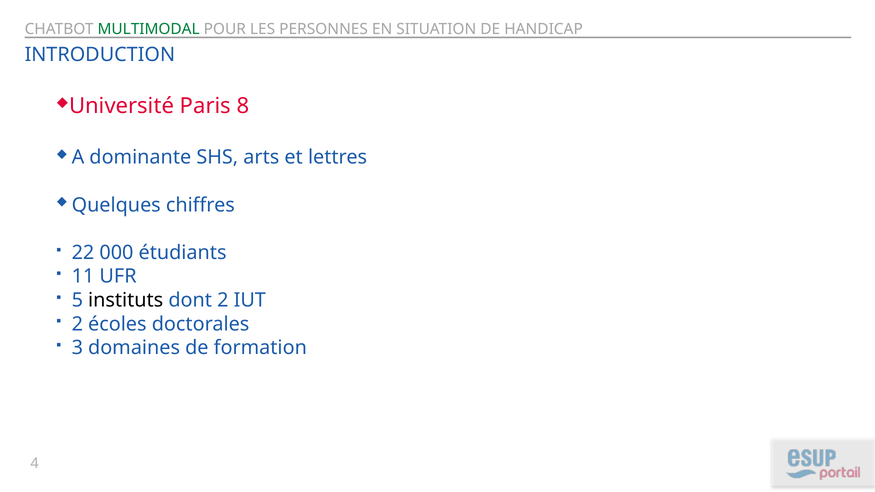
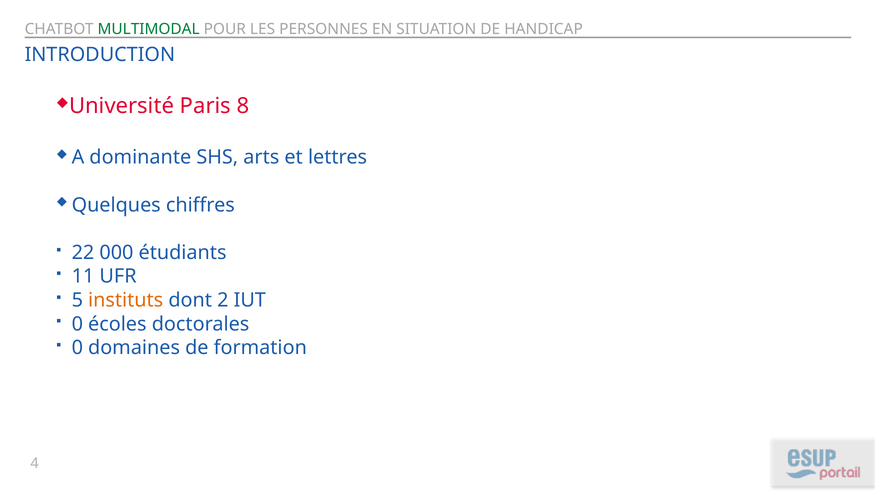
instituts colour: black -> orange
2 at (77, 324): 2 -> 0
3 at (77, 348): 3 -> 0
